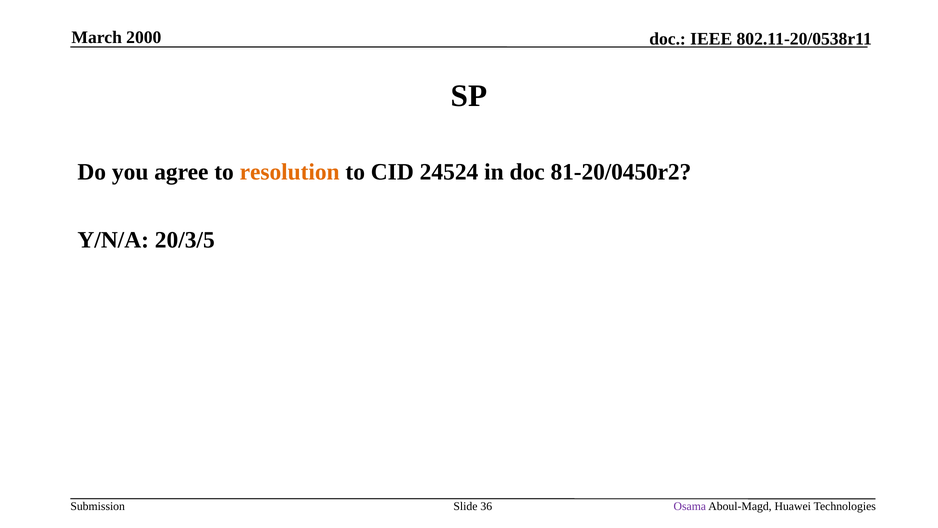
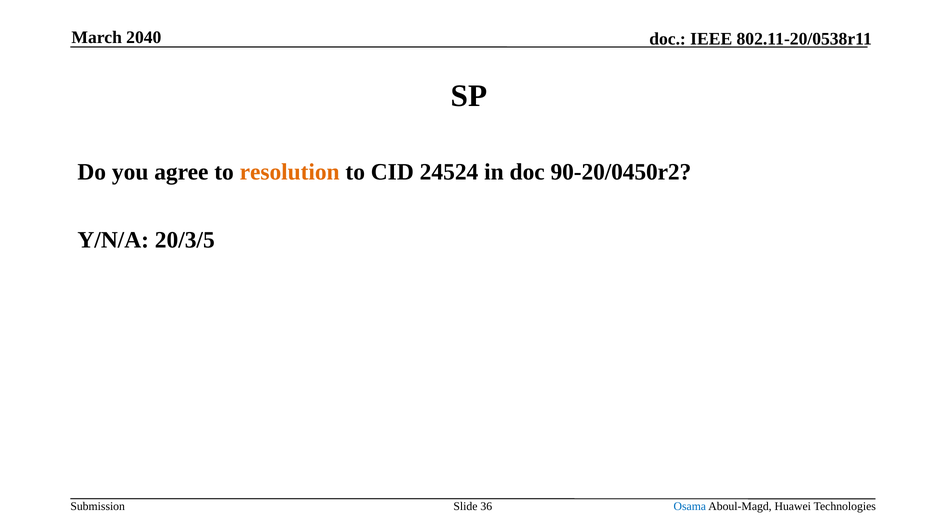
2000: 2000 -> 2040
81-20/0450r2: 81-20/0450r2 -> 90-20/0450r2
Osama colour: purple -> blue
